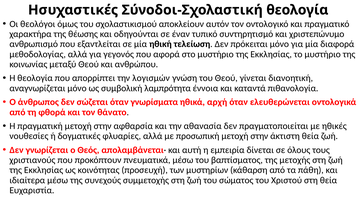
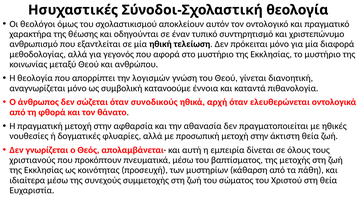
λαμπρότητα: λαμπρότητα -> κατανοούμε
γνωρίσματα: γνωρίσματα -> συνοδικούς
